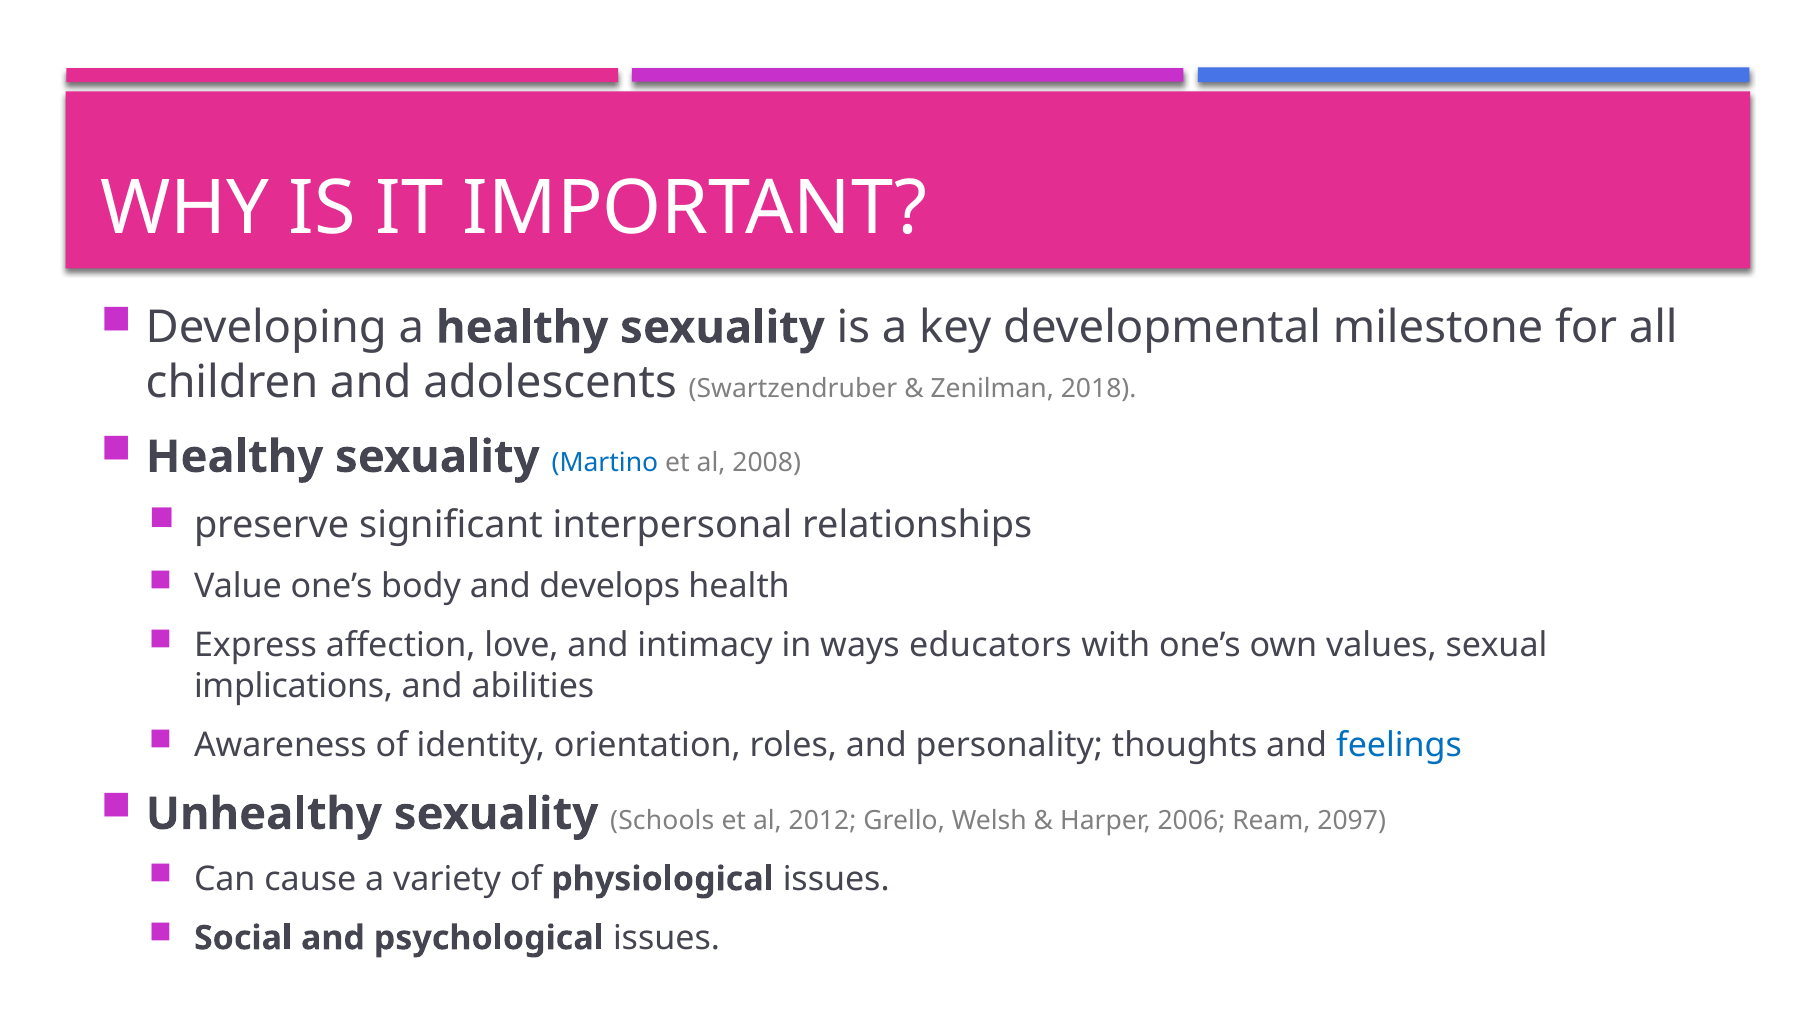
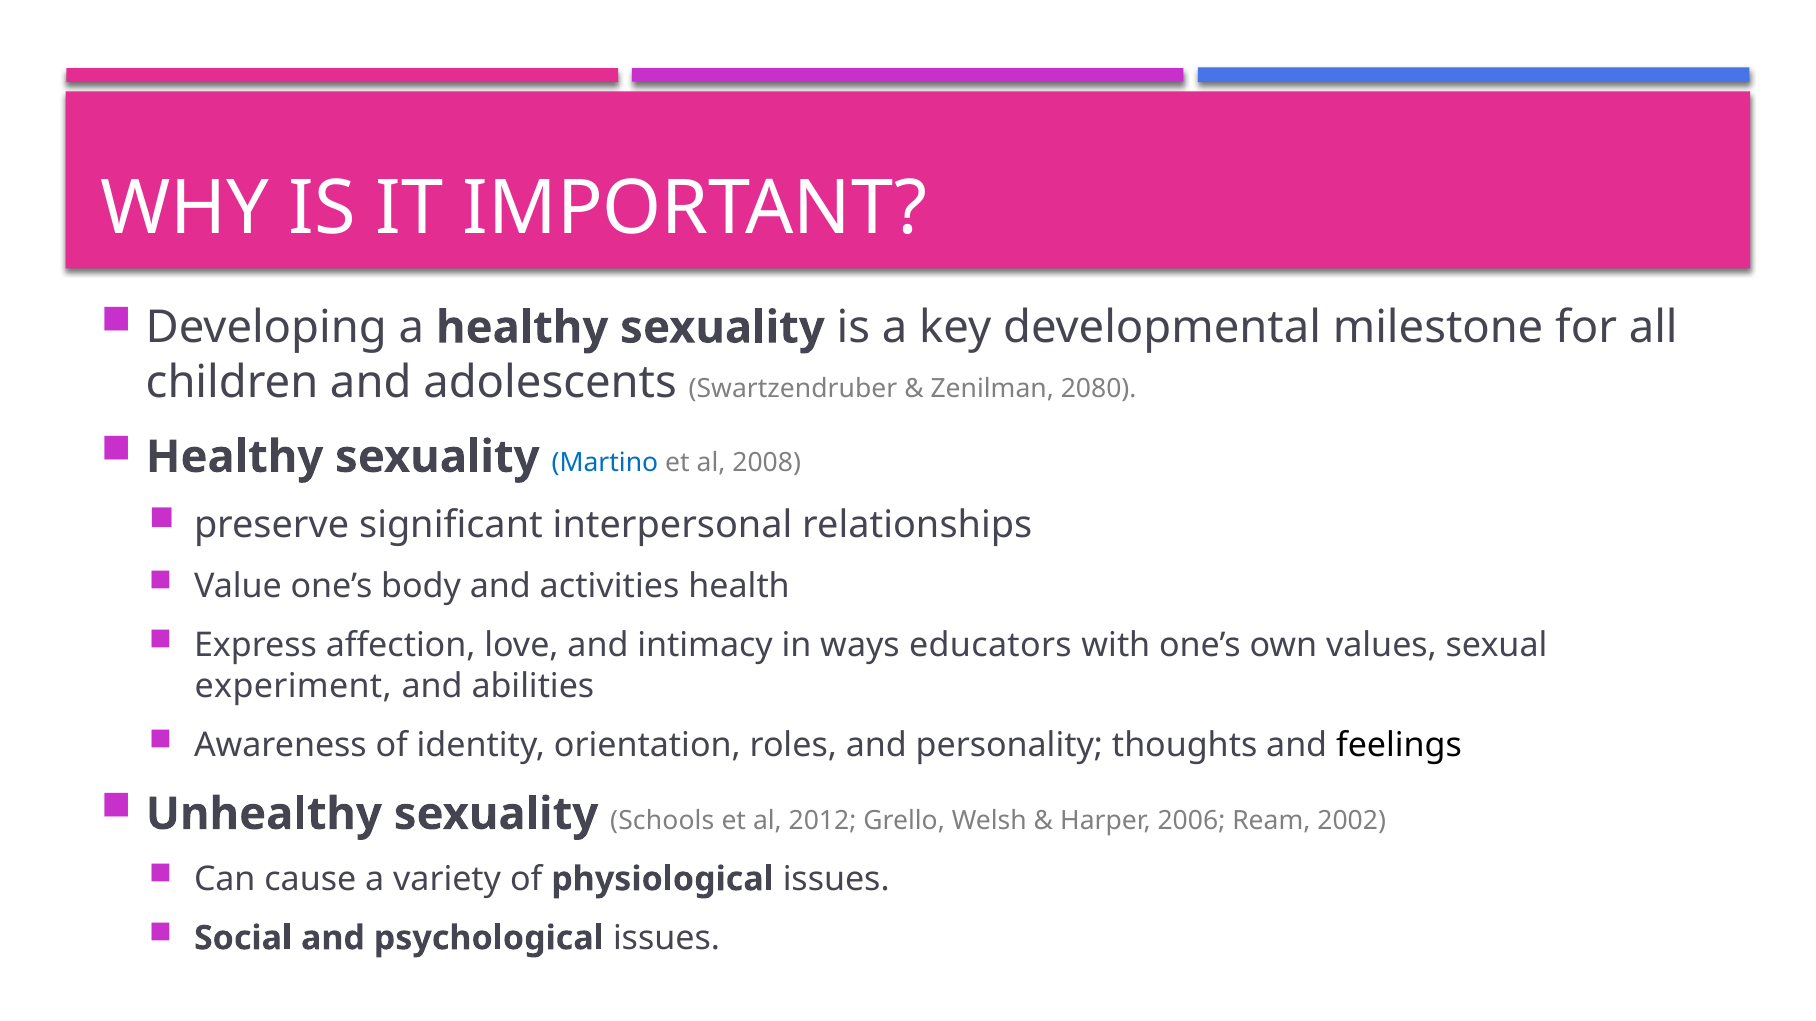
2018: 2018 -> 2080
develops: develops -> activities
implications: implications -> experiment
feelings colour: blue -> black
2097: 2097 -> 2002
